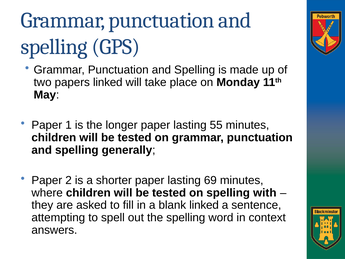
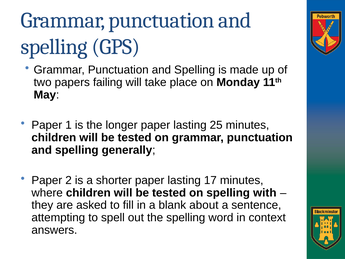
papers linked: linked -> failing
55: 55 -> 25
69: 69 -> 17
blank linked: linked -> about
